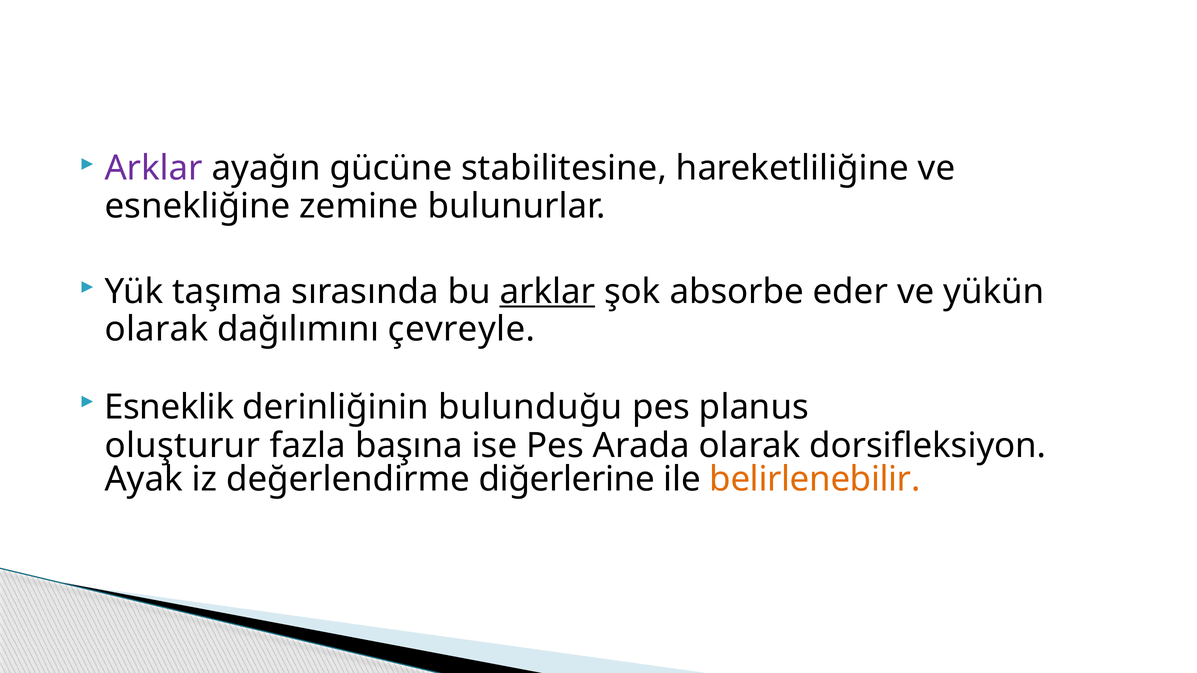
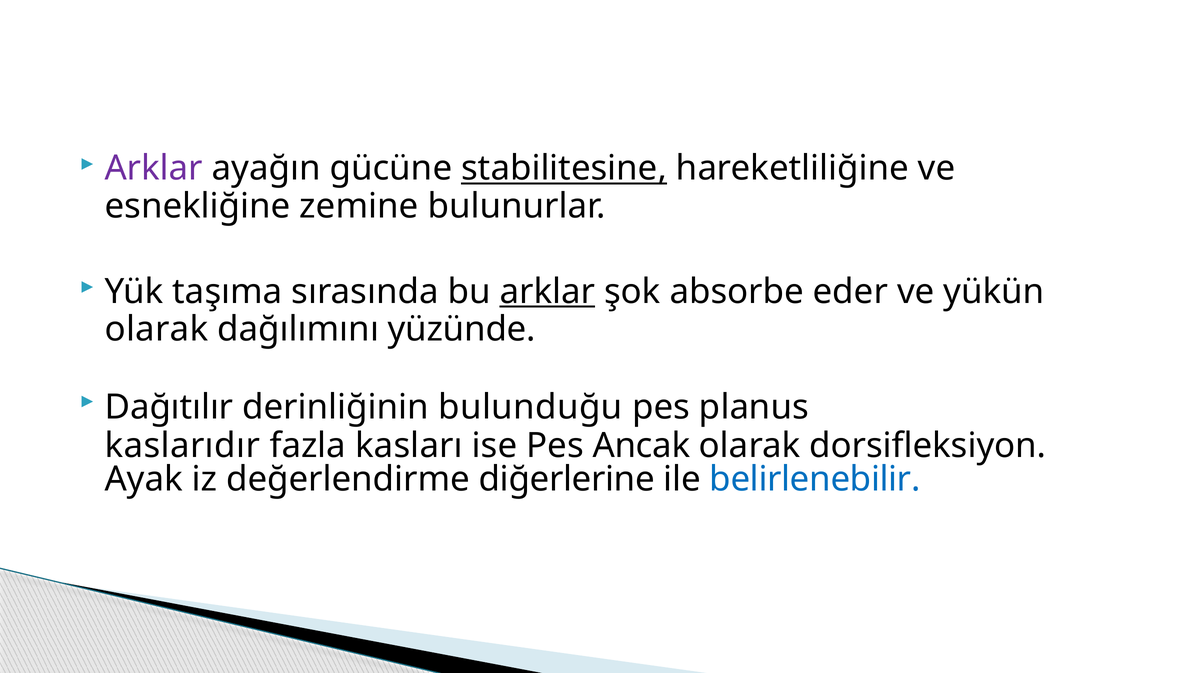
stabilitesine underline: none -> present
çevreyle: çevreyle -> yüzünde
Esneklik: Esneklik -> Dağıtılır
oluşturur: oluşturur -> kaslarıdır
başına: başına -> kasları
Arada: Arada -> Ancak
belirlenebilir colour: orange -> blue
